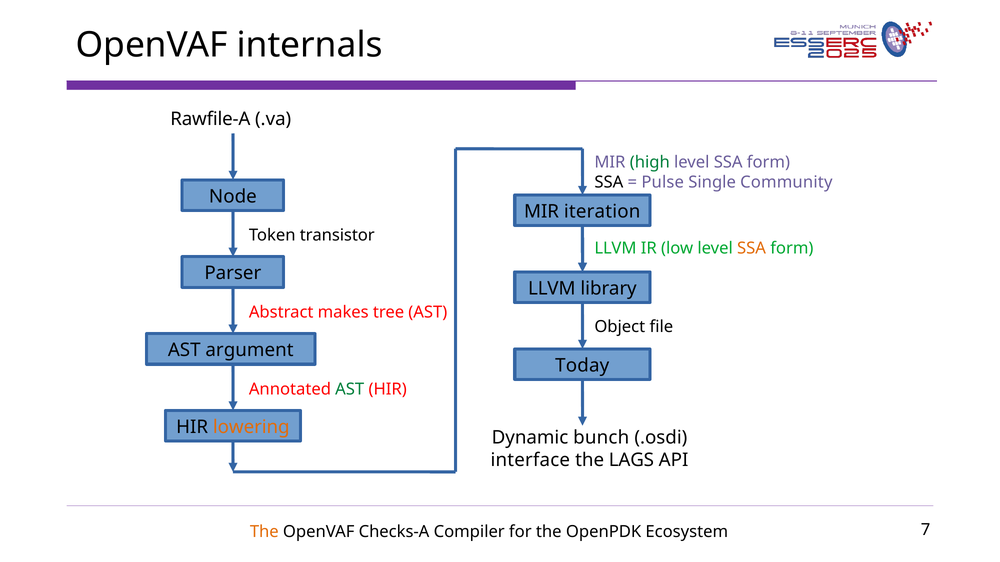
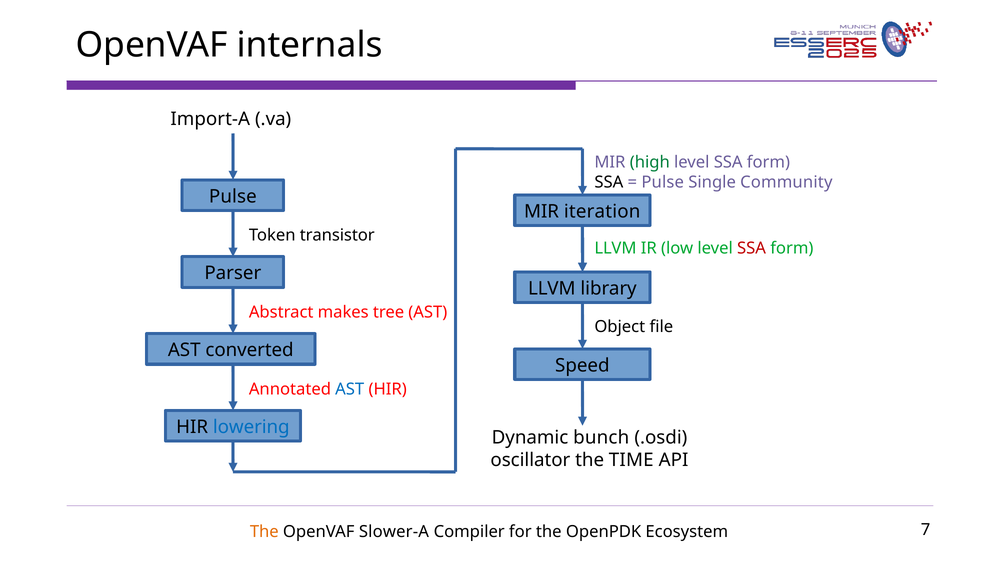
Rawfile-A: Rawfile-A -> Import-A
Node at (233, 197): Node -> Pulse
SSA at (752, 249) colour: orange -> red
argument: argument -> converted
Today: Today -> Speed
AST at (350, 389) colour: green -> blue
lowering at (251, 427) colour: orange -> blue
interface: interface -> oscillator
LAGS: LAGS -> TIME
Checks-A: Checks-A -> Slower-A
